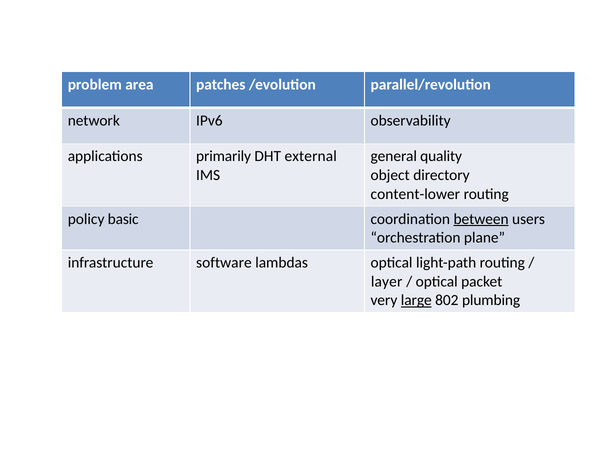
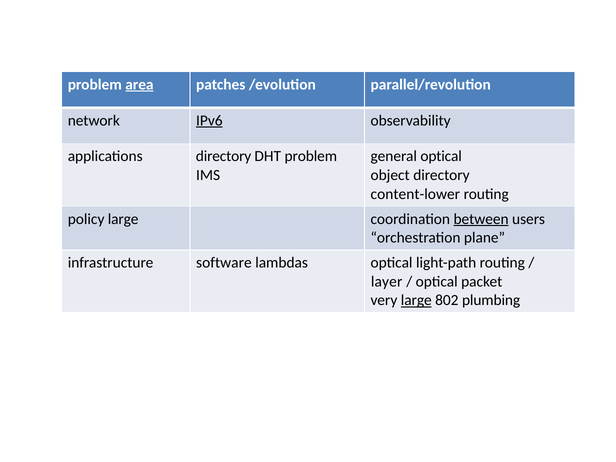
area underline: none -> present
IPv6 underline: none -> present
applications primarily: primarily -> directory
DHT external: external -> problem
general quality: quality -> optical
policy basic: basic -> large
